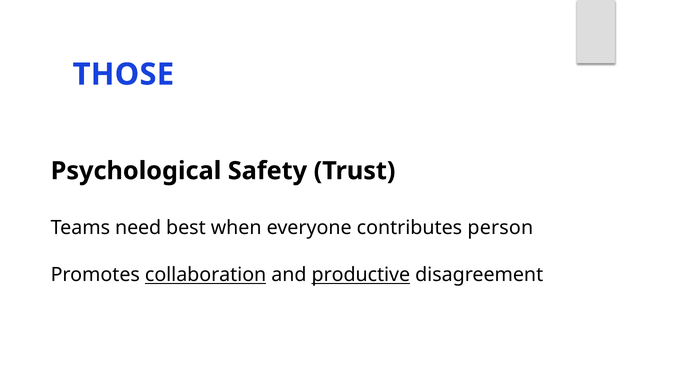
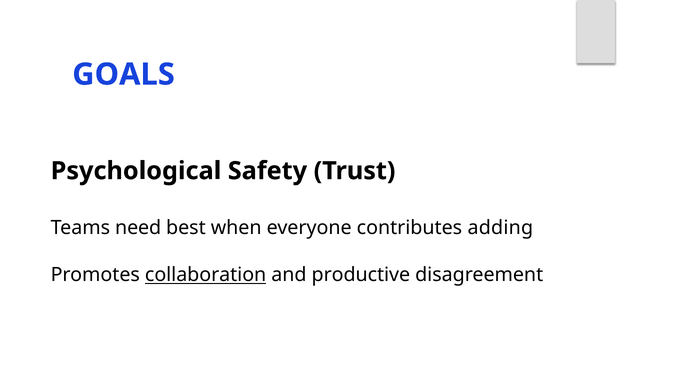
THOSE: THOSE -> GOALS
person: person -> adding
productive underline: present -> none
